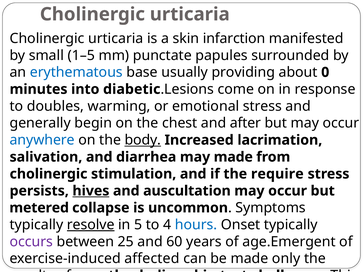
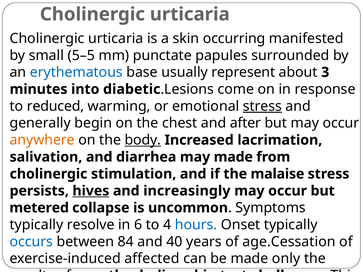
infarction: infarction -> occurring
1–5: 1–5 -> 5–5
providing: providing -> represent
0: 0 -> 3
doubles: doubles -> reduced
stress at (262, 106) underline: none -> present
anywhere colour: blue -> orange
require: require -> malaise
auscultation: auscultation -> increasingly
resolve underline: present -> none
5: 5 -> 6
occurs colour: purple -> blue
25: 25 -> 84
60: 60 -> 40
age.Emergent: age.Emergent -> age.Cessation
